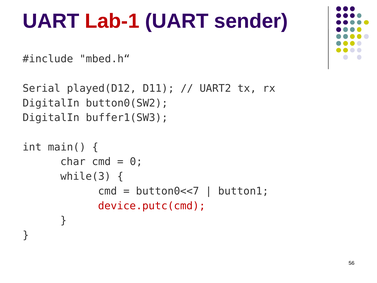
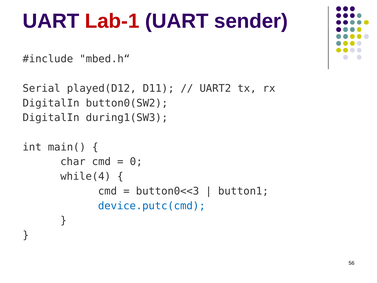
buffer1(SW3: buffer1(SW3 -> during1(SW3
while(3: while(3 -> while(4
button0<<7: button0<<7 -> button0<<3
device.putc(cmd colour: red -> blue
